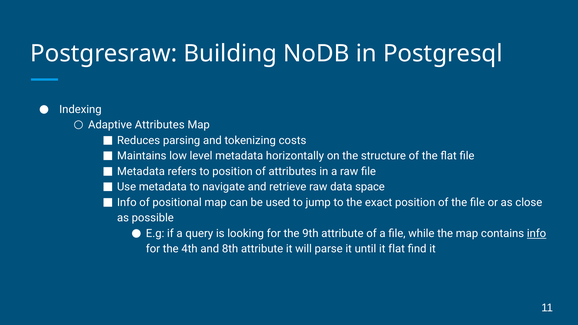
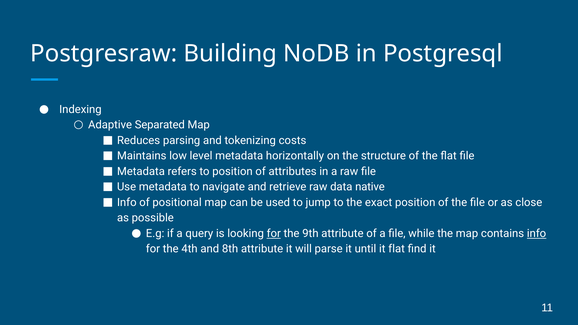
Adaptive Attributes: Attributes -> Separated
space: space -> native
for at (274, 233) underline: none -> present
